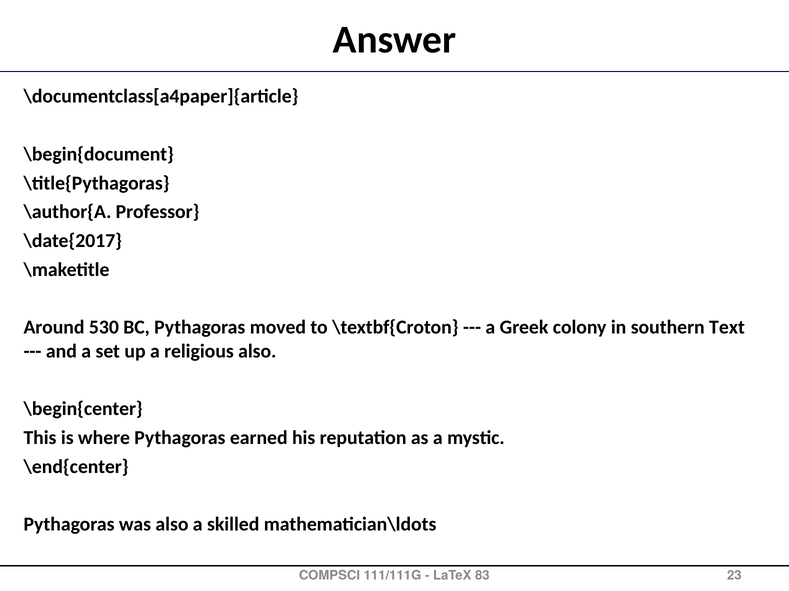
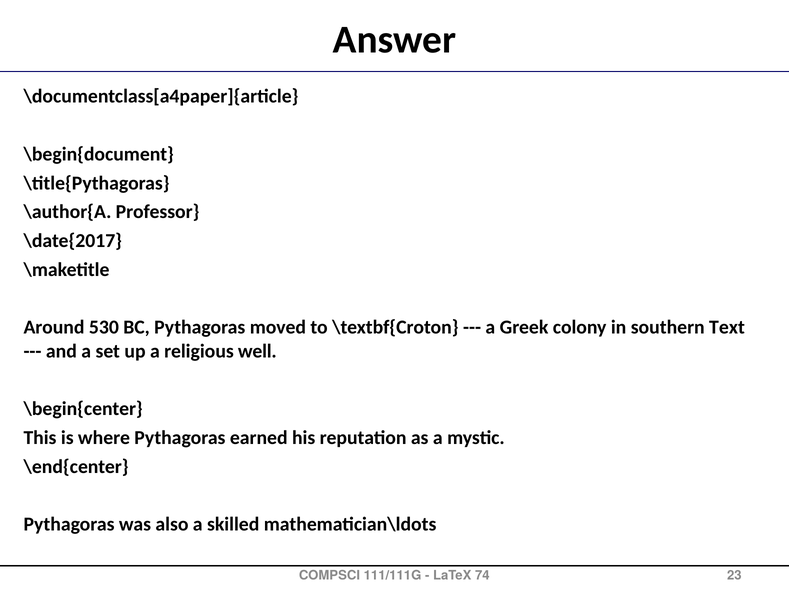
religious also: also -> well
83: 83 -> 74
